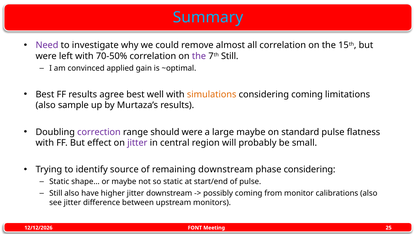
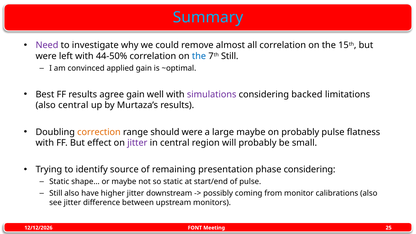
70-50%: 70-50% -> 44-50%
the at (199, 56) colour: purple -> blue
agree best: best -> gain
simulations colour: orange -> purple
considering coming: coming -> backed
also sample: sample -> central
correction colour: purple -> orange
on standard: standard -> probably
remaining downstream: downstream -> presentation
